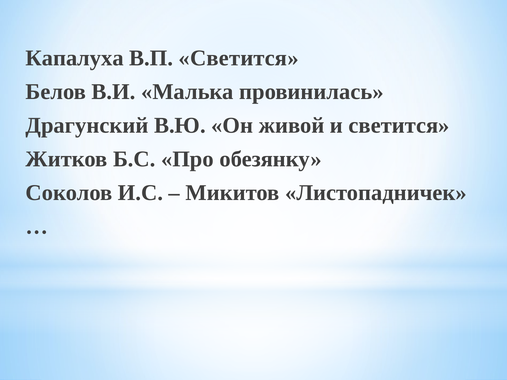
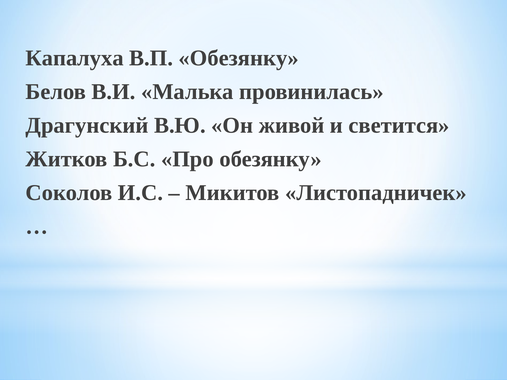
В.П Светится: Светится -> Обезянку
